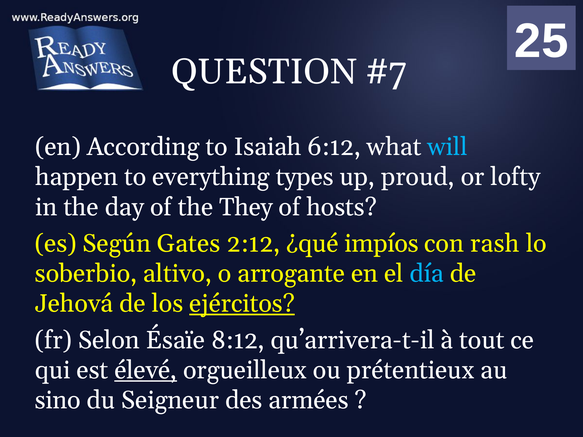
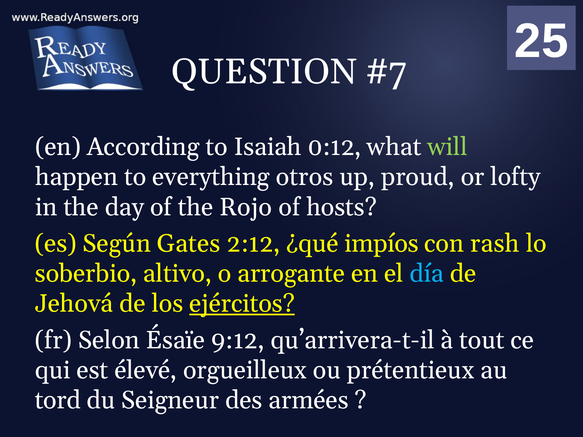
6:12: 6:12 -> 0:12
will colour: light blue -> light green
types: types -> otros
They: They -> Rojo
8:12: 8:12 -> 9:12
élevé underline: present -> none
sino: sino -> tord
